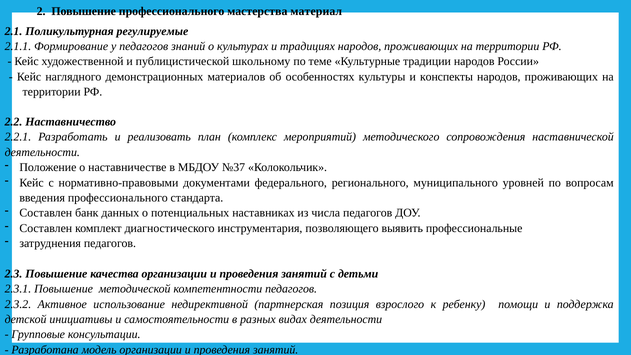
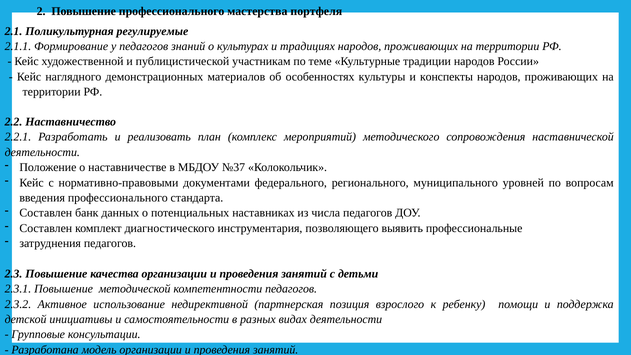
материал: материал -> портфеля
школьному: школьному -> участникам
